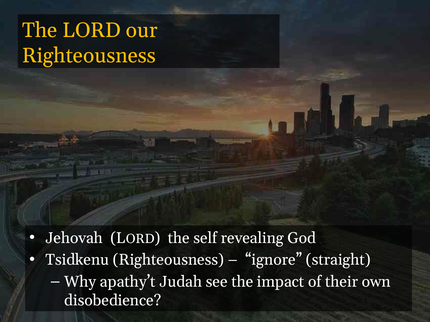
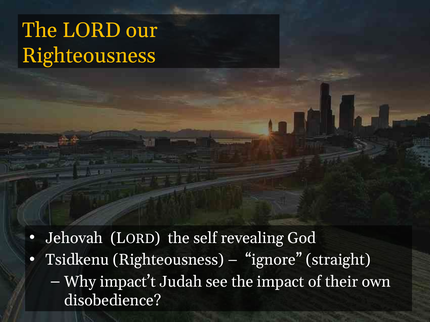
apathy’t: apathy’t -> impact’t
